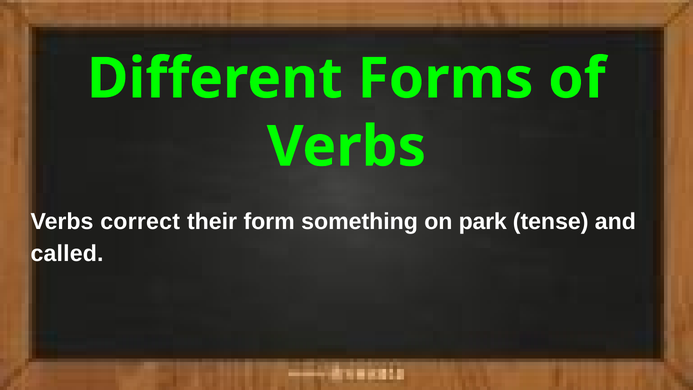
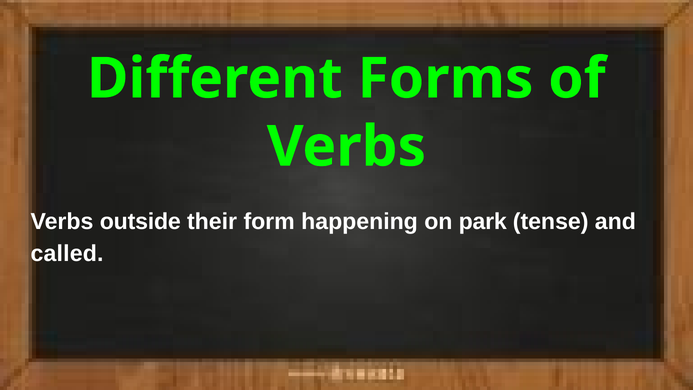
correct: correct -> outside
something: something -> happening
